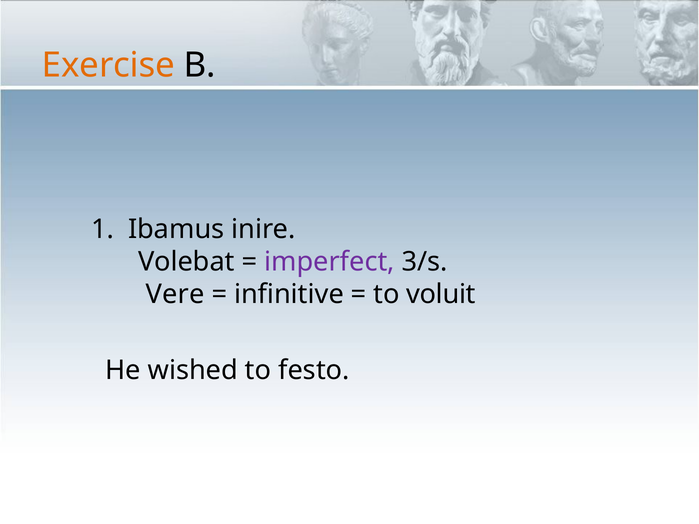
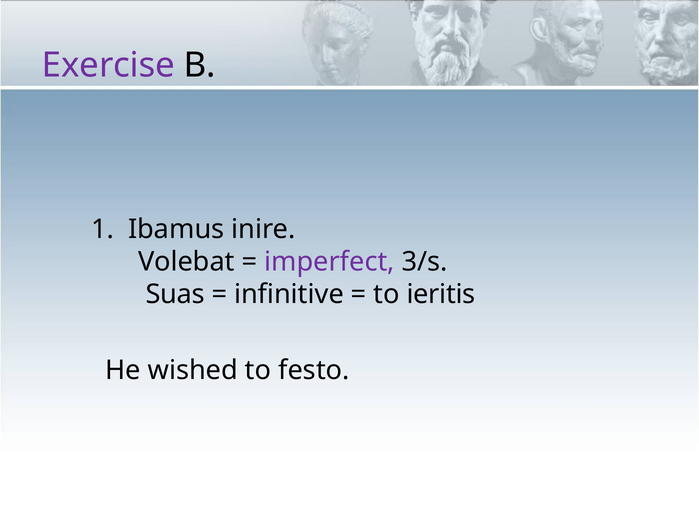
Exercise colour: orange -> purple
Vere: Vere -> Suas
voluit: voluit -> ieritis
